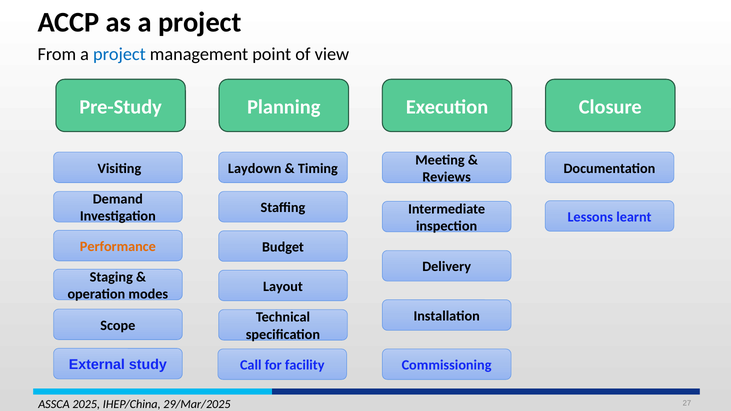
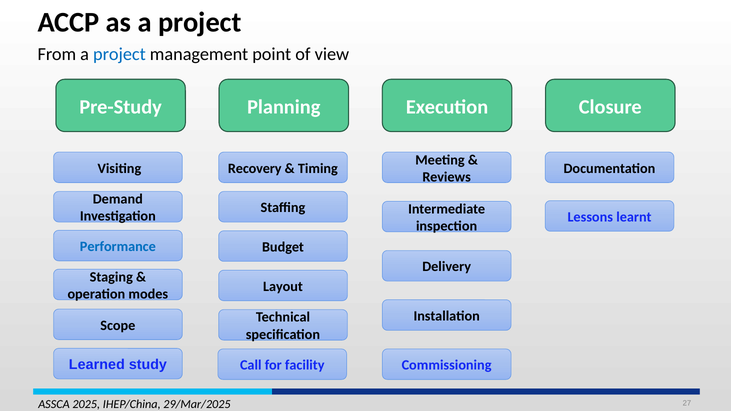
Laydown: Laydown -> Recovery
Performance colour: orange -> blue
External: External -> Learned
